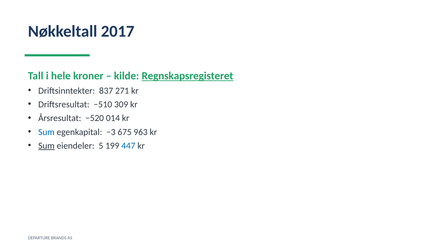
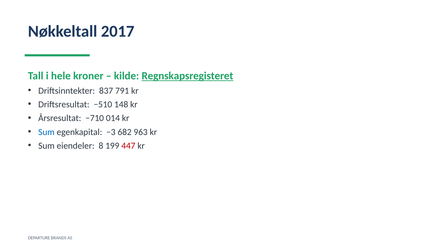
271: 271 -> 791
309: 309 -> 148
−520: −520 -> −710
675: 675 -> 682
Sum at (46, 146) underline: present -> none
5: 5 -> 8
447 colour: blue -> red
